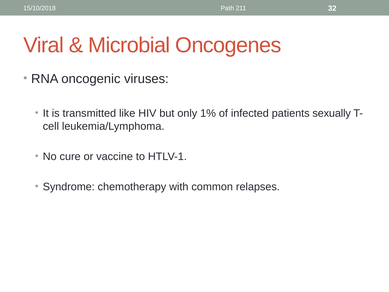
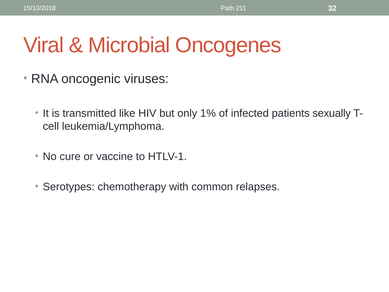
Syndrome: Syndrome -> Serotypes
